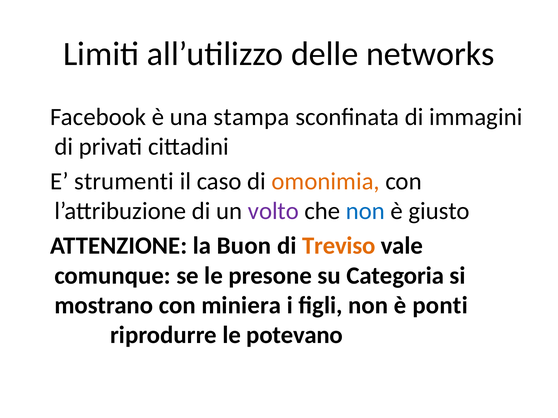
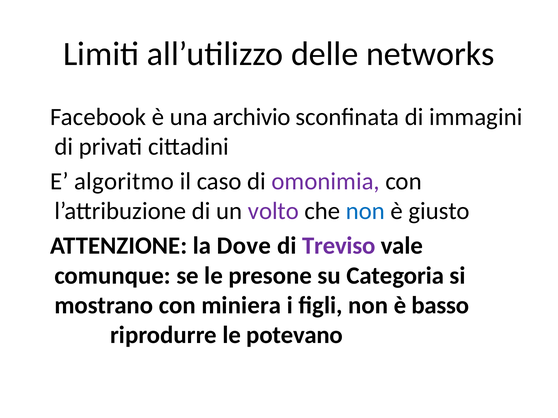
stampa: stampa -> archivio
strumenti: strumenti -> algoritmo
omonimia colour: orange -> purple
Buon: Buon -> Dove
Treviso colour: orange -> purple
ponti: ponti -> basso
